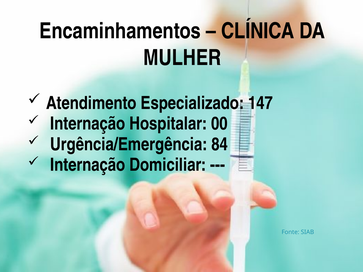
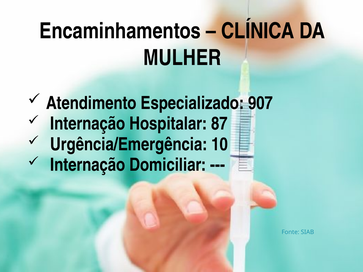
147: 147 -> 907
00: 00 -> 87
84: 84 -> 10
